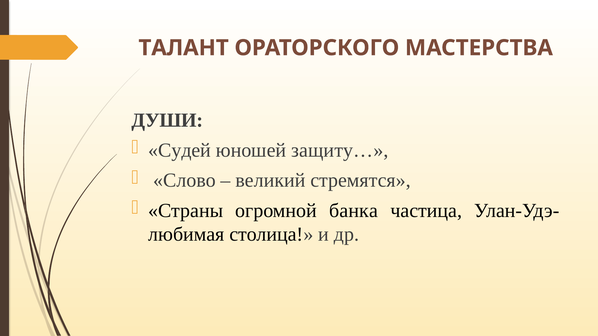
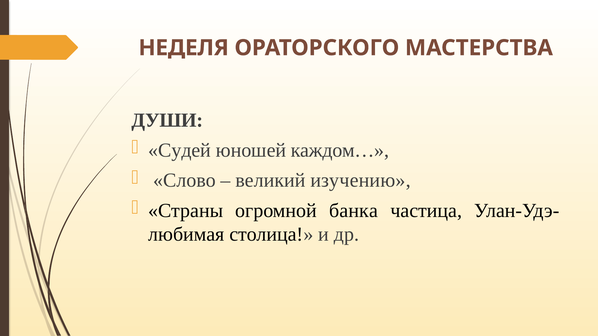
ТАЛАНТ: ТАЛАНТ -> НЕДЕЛЯ
защиту…: защиту… -> каждом…
стремятся: стремятся -> изучению
